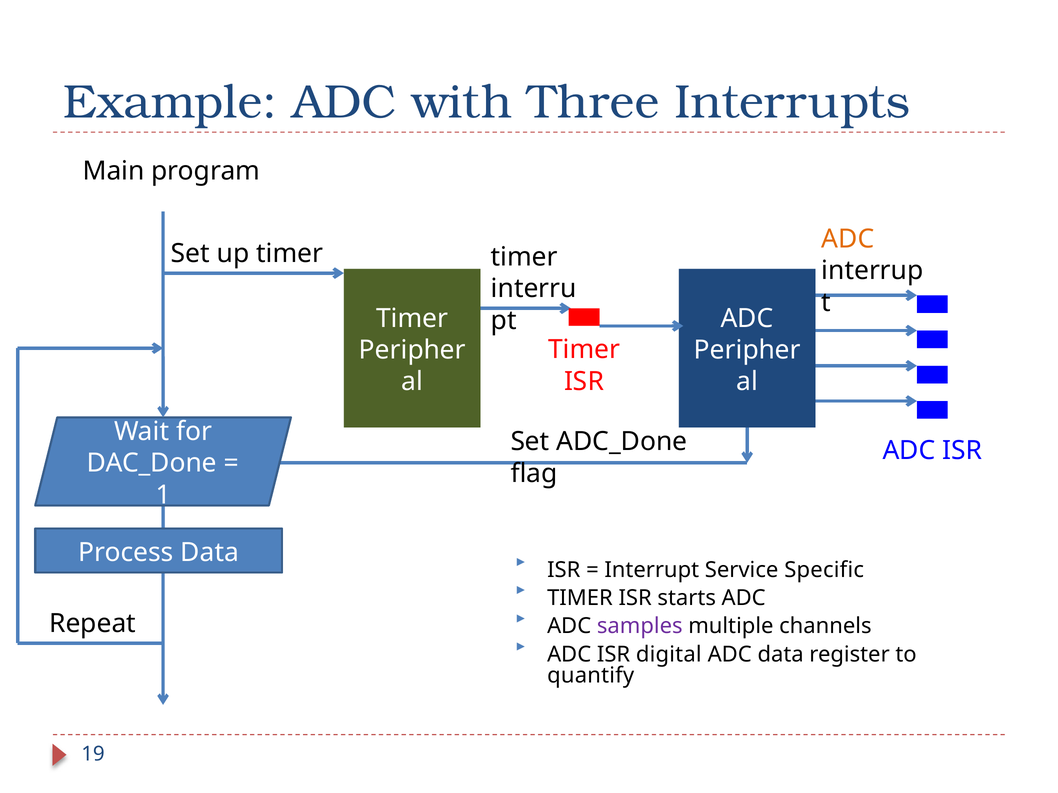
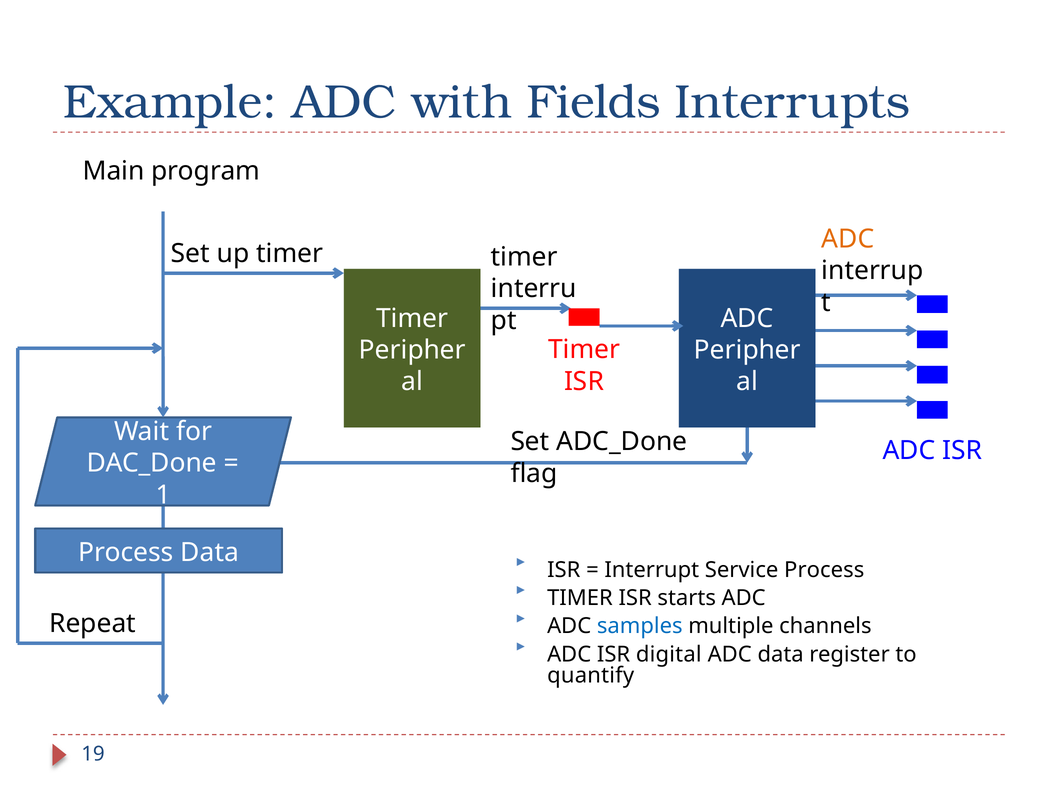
Three: Three -> Fields
Service Specific: Specific -> Process
samples colour: purple -> blue
